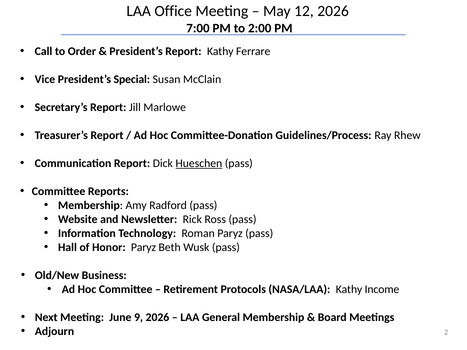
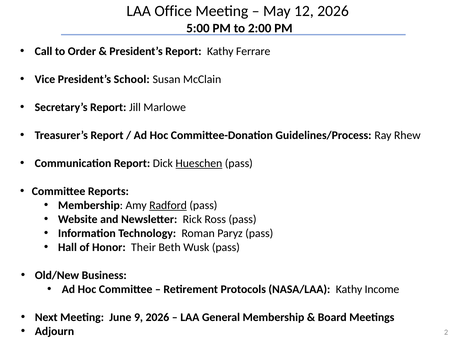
7:00: 7:00 -> 5:00
Special: Special -> School
Radford underline: none -> present
Honor Paryz: Paryz -> Their
